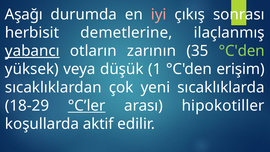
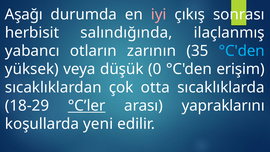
demetlerine: demetlerine -> salındığında
yabancı underline: present -> none
°C'den at (242, 51) colour: light green -> light blue
1: 1 -> 0
yeni: yeni -> otta
hipokotiller: hipokotiller -> yapraklarını
aktif: aktif -> yeni
